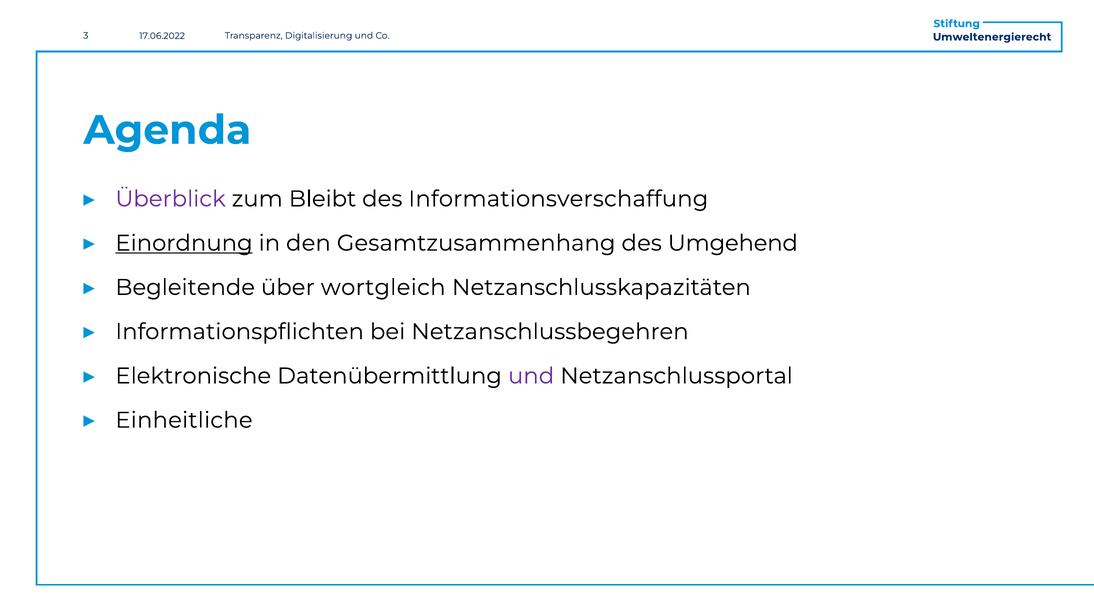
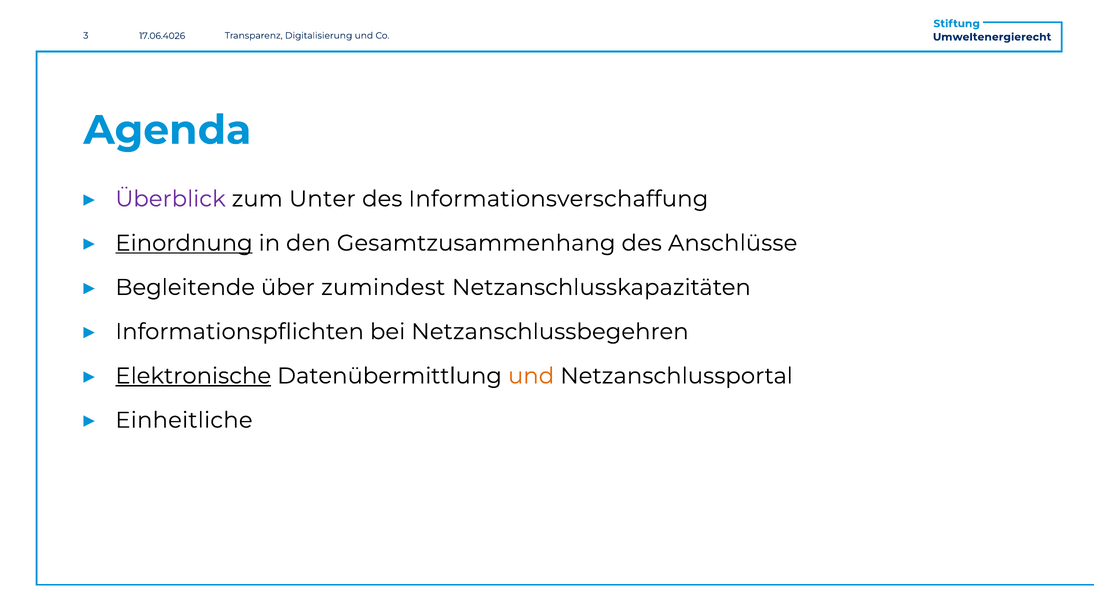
17.06.2022: 17.06.2022 -> 17.06.4026
Bleibt: Bleibt -> Unter
Umgehend: Umgehend -> Anschlüsse
wortgleich: wortgleich -> zumindest
Elektronische underline: none -> present
und at (531, 376) colour: purple -> orange
